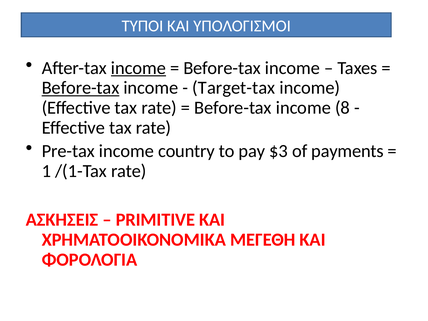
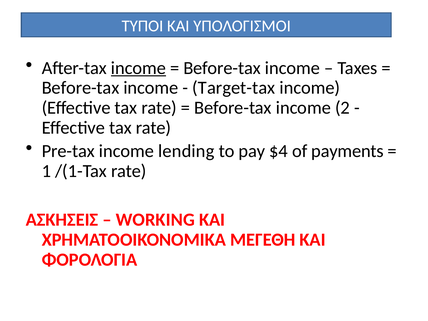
Before-tax at (81, 88) underline: present -> none
8: 8 -> 2
country: country -> lending
$3: $3 -> $4
PRIMITIVE: PRIMITIVE -> WORKING
